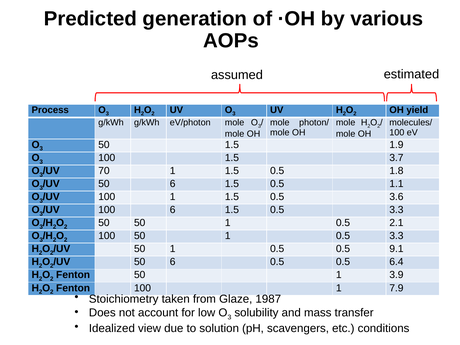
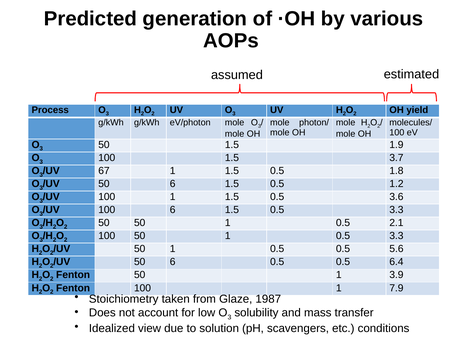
70: 70 -> 67
1.1: 1.1 -> 1.2
9.1: 9.1 -> 5.6
